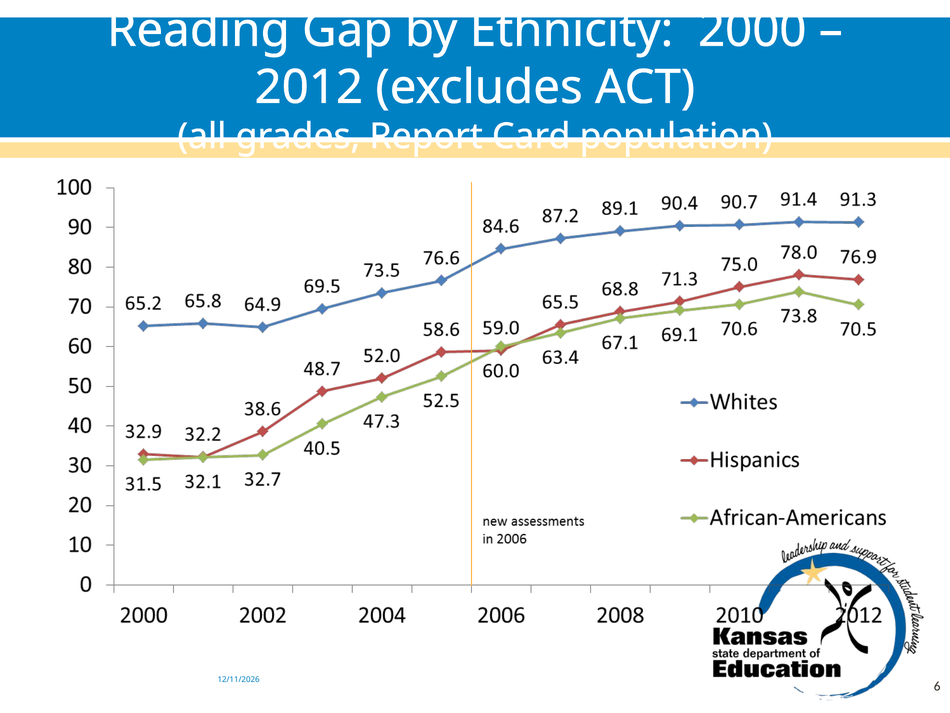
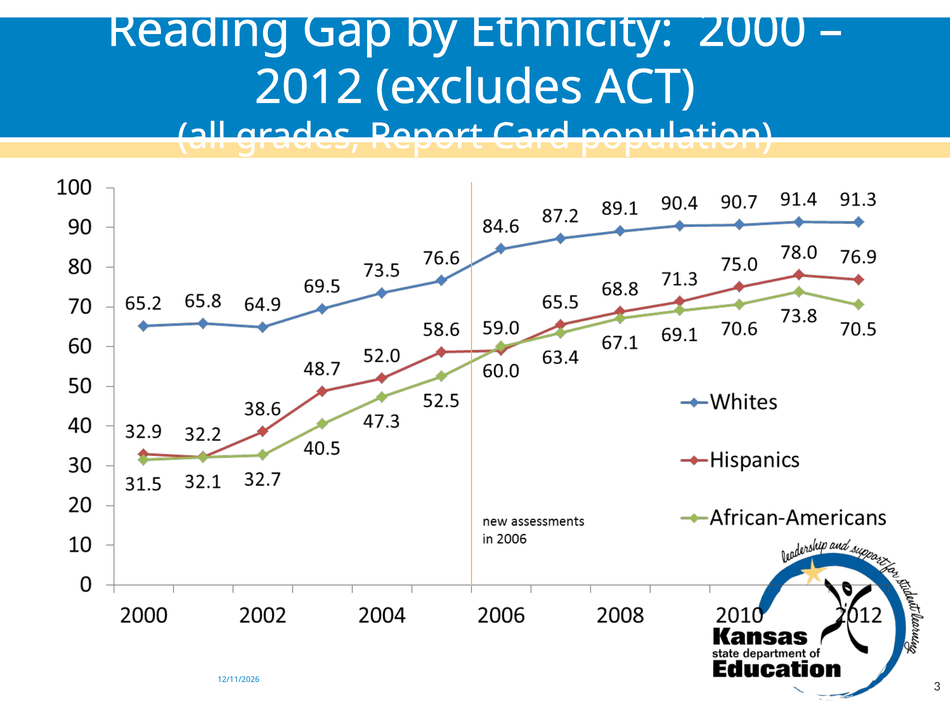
6: 6 -> 3
